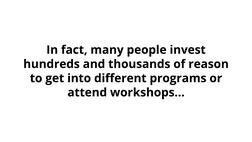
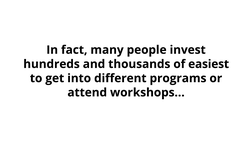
reason: reason -> easiest
